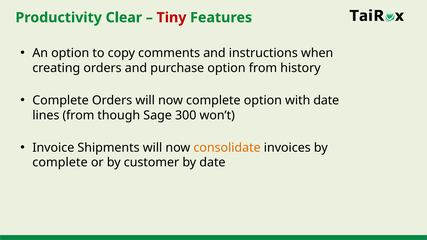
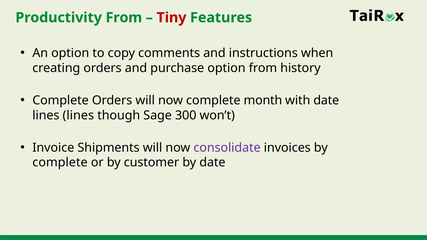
Productivity Clear: Clear -> From
complete option: option -> month
lines from: from -> lines
consolidate colour: orange -> purple
